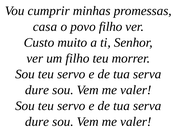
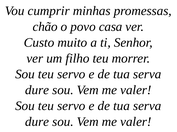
casa: casa -> chão
povo filho: filho -> casa
